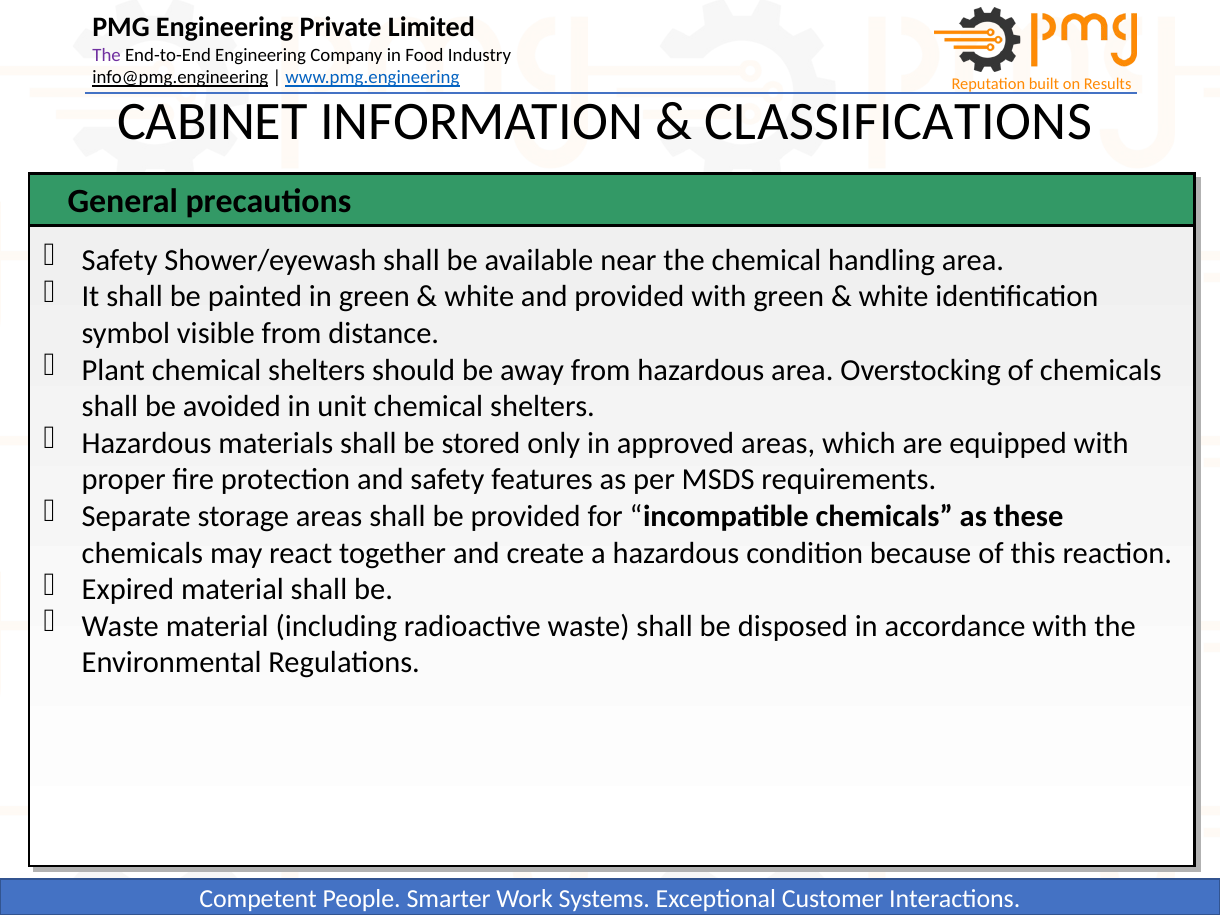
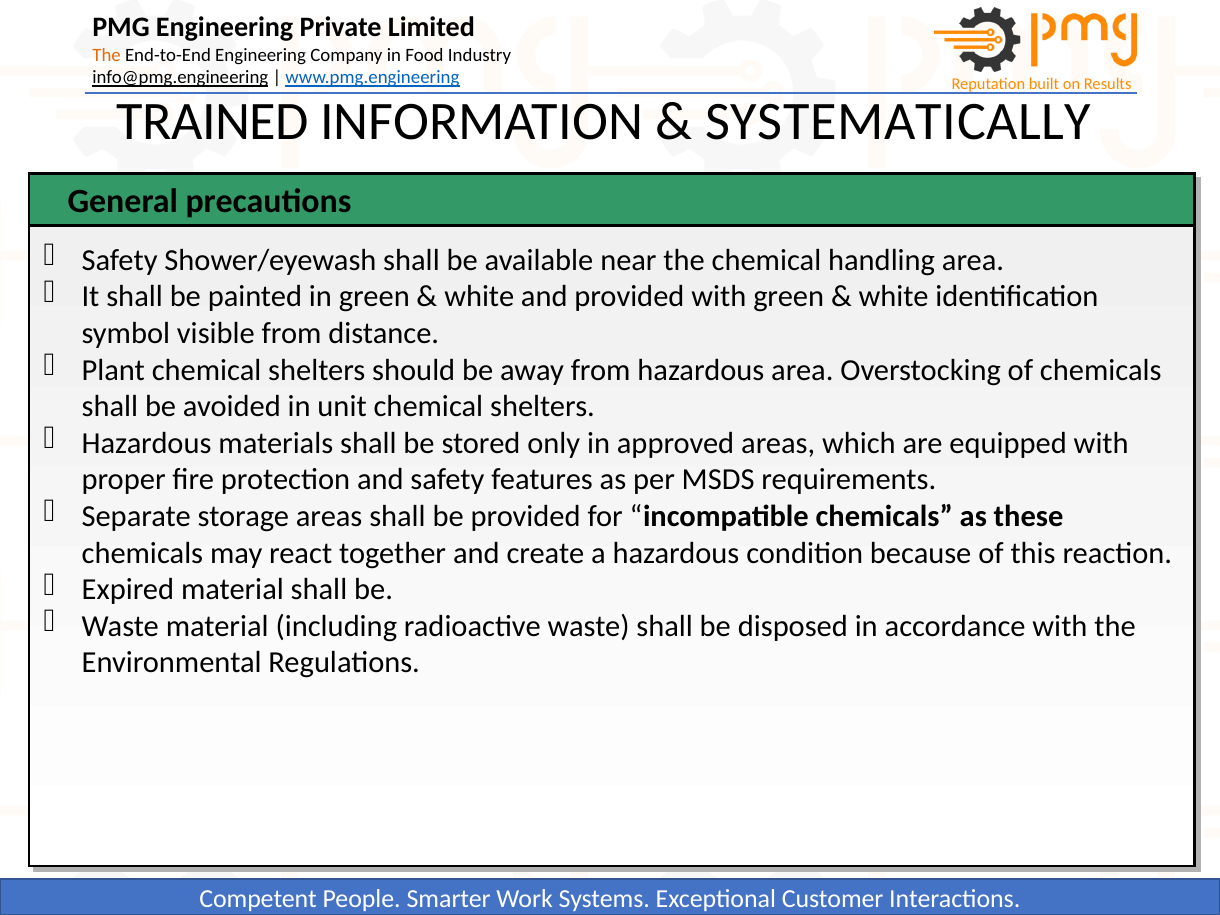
The at (107, 55) colour: purple -> orange
CABINET: CABINET -> TRAINED
CLASSIFICATIONS: CLASSIFICATIONS -> SYSTEMATICALLY
